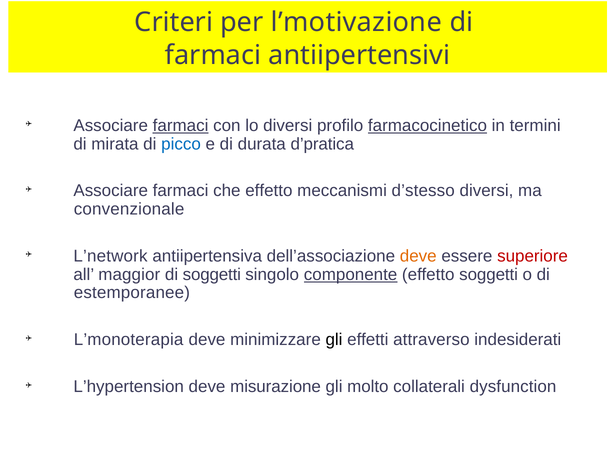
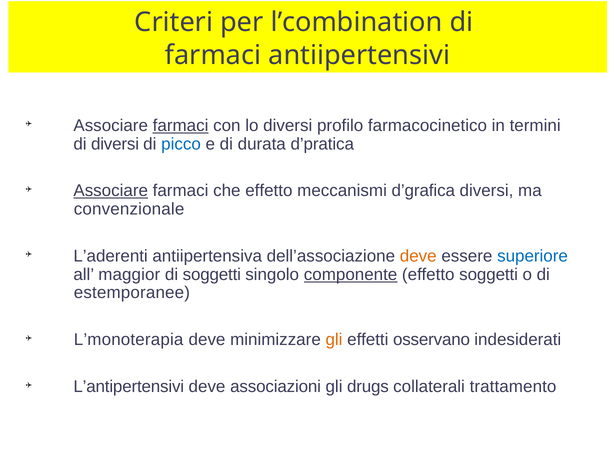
l’motivazione: l’motivazione -> l’combination
farmacocinetico underline: present -> none
di mirata: mirata -> diversi
Associare at (111, 191) underline: none -> present
d’stesso: d’stesso -> d’grafica
L’network: L’network -> L’aderenti
superiore colour: red -> blue
gli at (334, 339) colour: black -> orange
attraverso: attraverso -> osservano
L’hypertension: L’hypertension -> L’antipertensivi
misurazione: misurazione -> associazioni
molto: molto -> drugs
dysfunction: dysfunction -> trattamento
